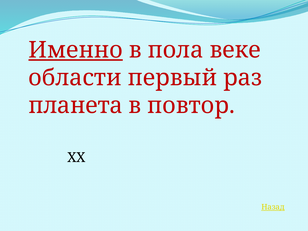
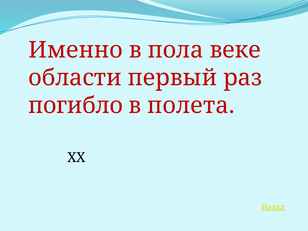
Именно underline: present -> none
планета: планета -> погибло
повтор: повтор -> полета
